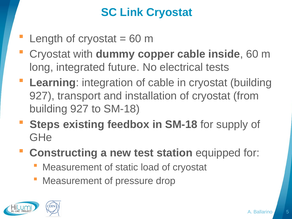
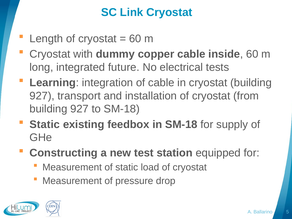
Steps at (45, 124): Steps -> Static
